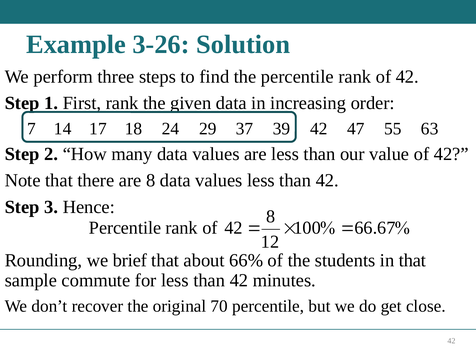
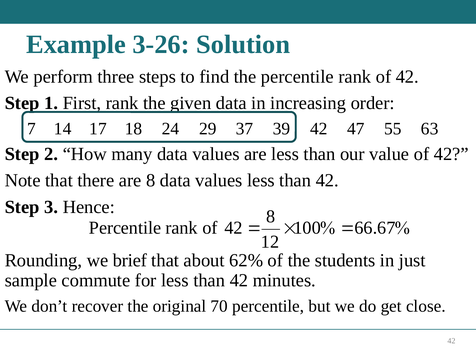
66%: 66% -> 62%
in that: that -> just
